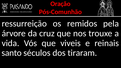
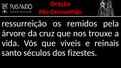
tiraram: tiraram -> fizestes
